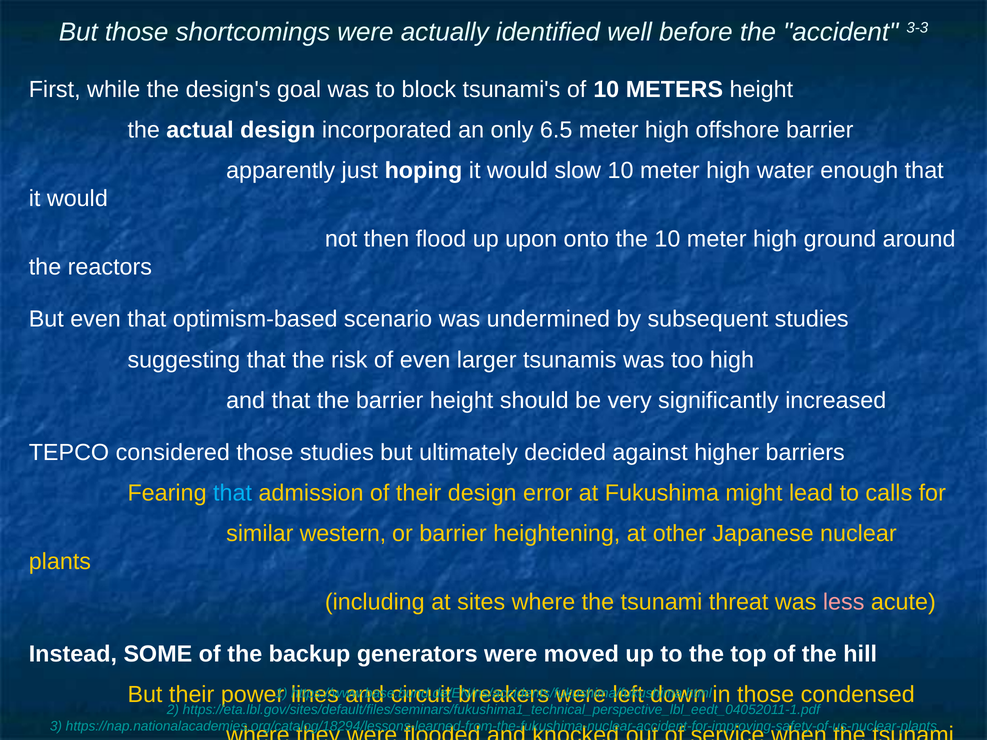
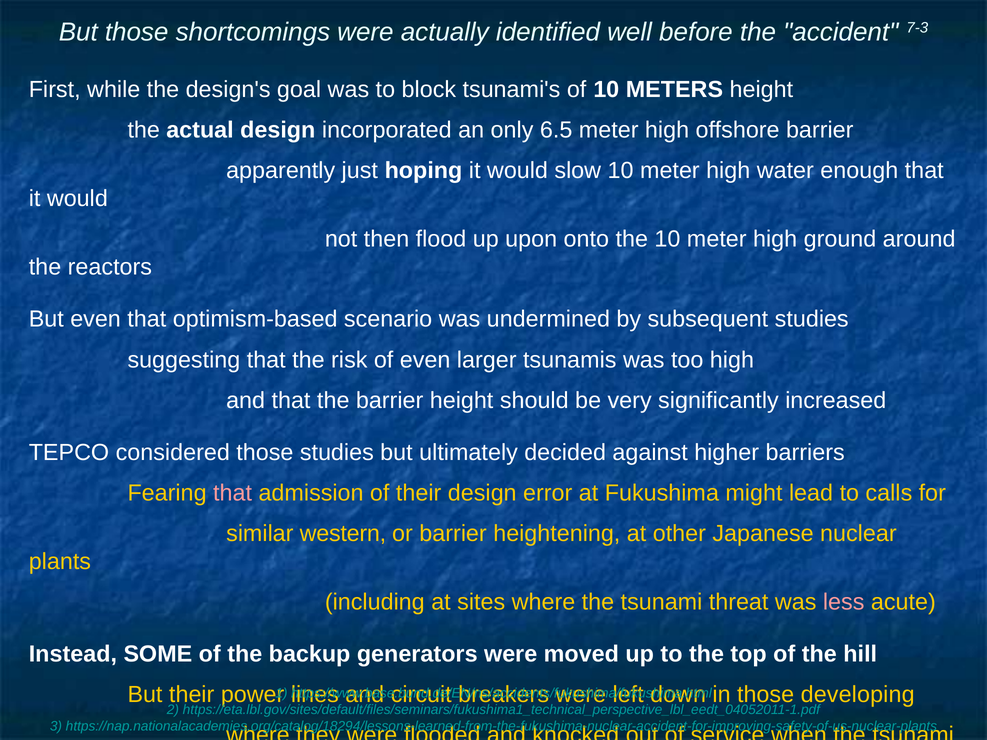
3-3: 3-3 -> 7-3
that at (232, 493) colour: light blue -> pink
condensed: condensed -> developing
